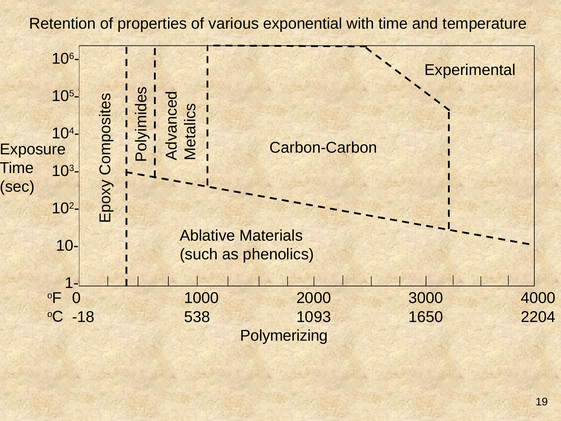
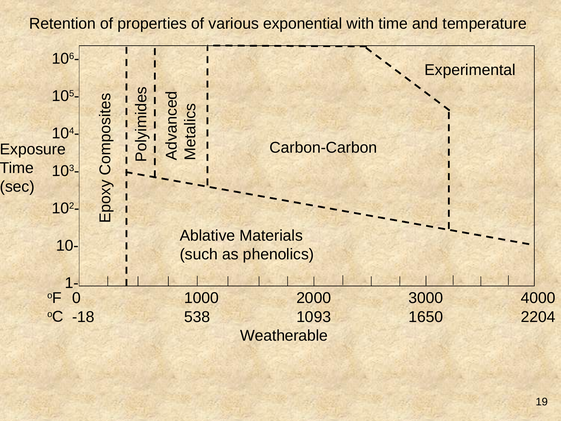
Polymerizing: Polymerizing -> Weatherable
